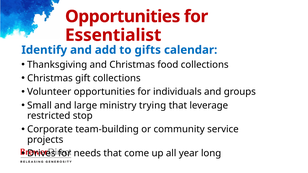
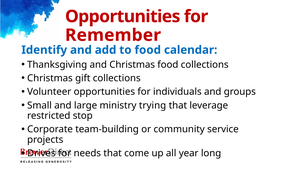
Essentialist: Essentialist -> Remember
to gifts: gifts -> food
